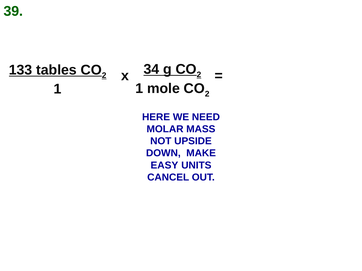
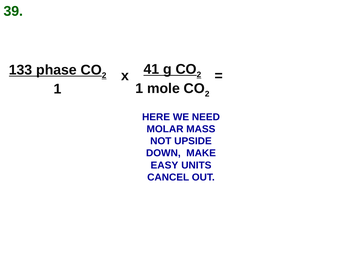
tables: tables -> phase
34: 34 -> 41
